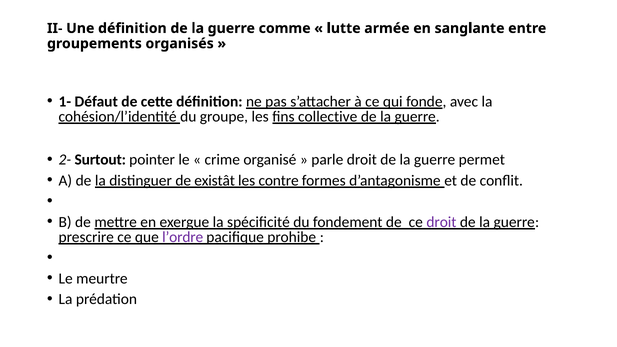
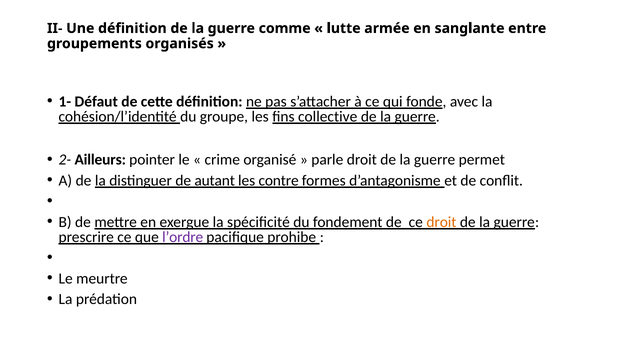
Surtout: Surtout -> Ailleurs
existât: existât -> autant
droit at (441, 222) colour: purple -> orange
